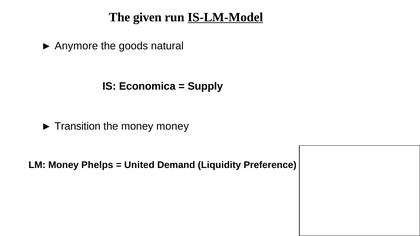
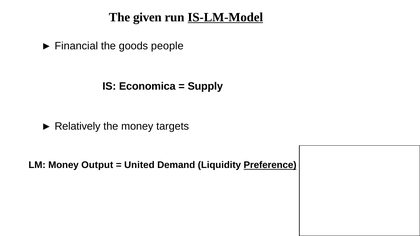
Anymore: Anymore -> Financial
natural: natural -> people
Transition: Transition -> Relatively
money money: money -> targets
Phelps: Phelps -> Output
Preference underline: none -> present
